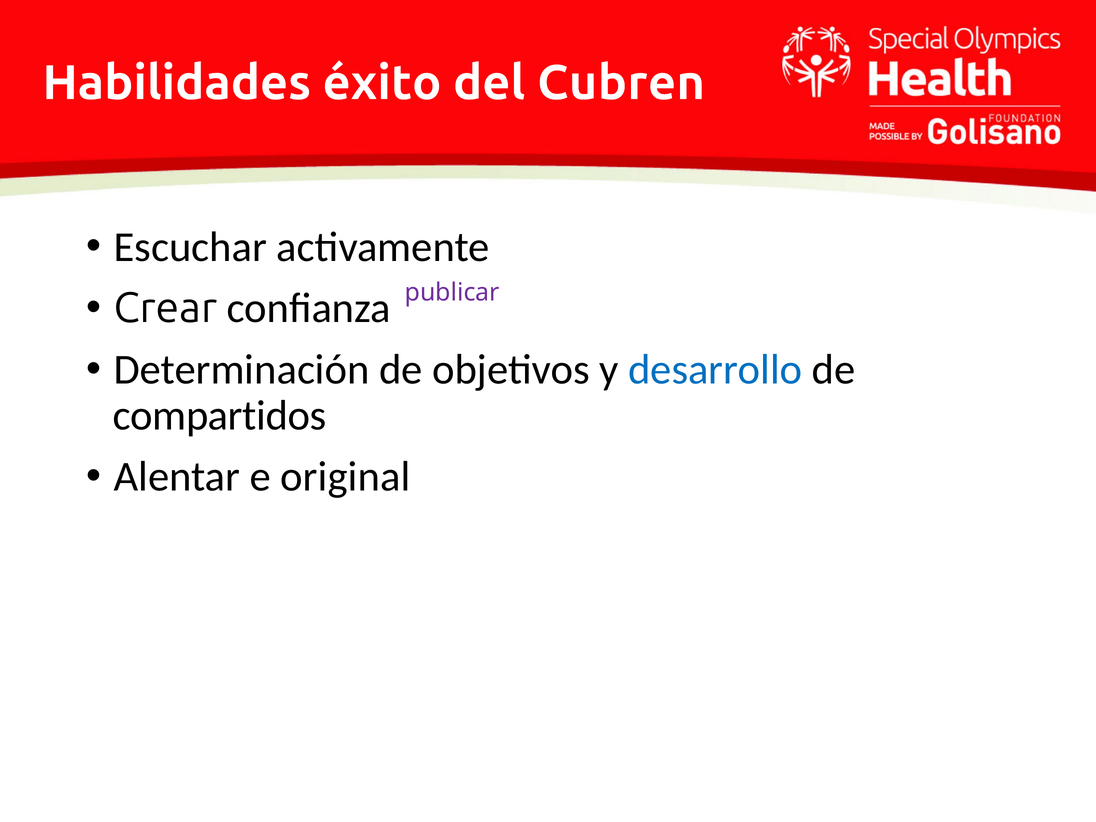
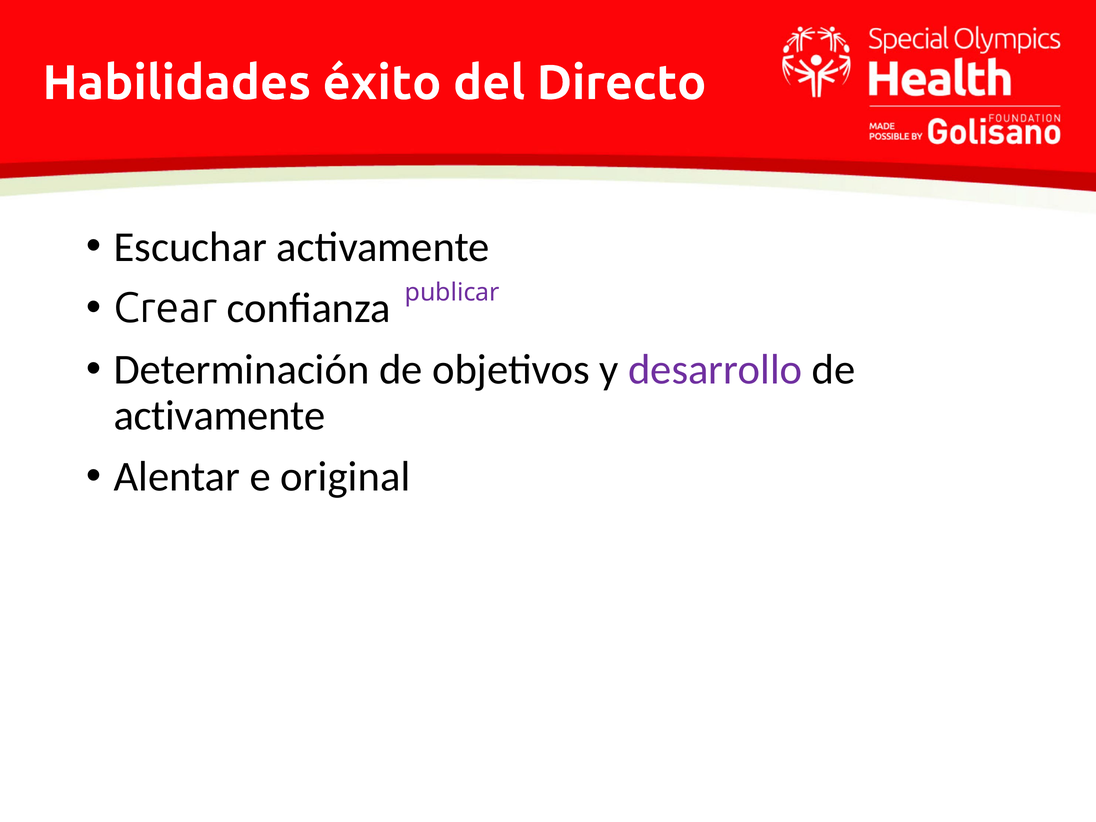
del Cubren: Cubren -> Directo
desarrollo colour: blue -> purple
compartidos at (220, 416): compartidos -> activamente
